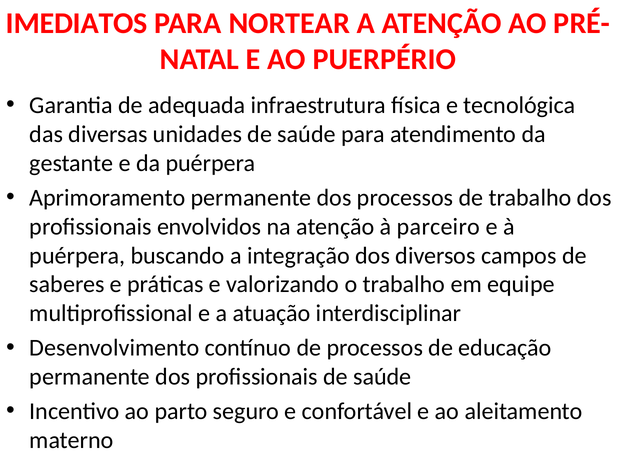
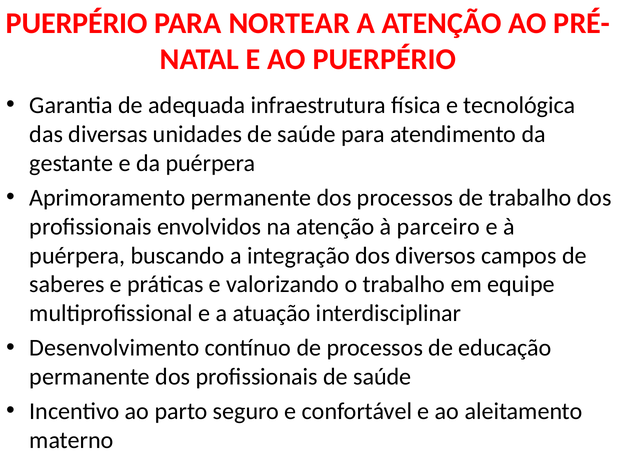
IMEDIATOS at (77, 23): IMEDIATOS -> PUERPÉRIO
